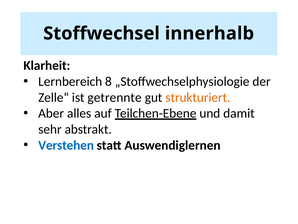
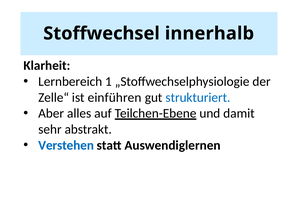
8: 8 -> 1
getrennte: getrennte -> einführen
strukturiert colour: orange -> blue
